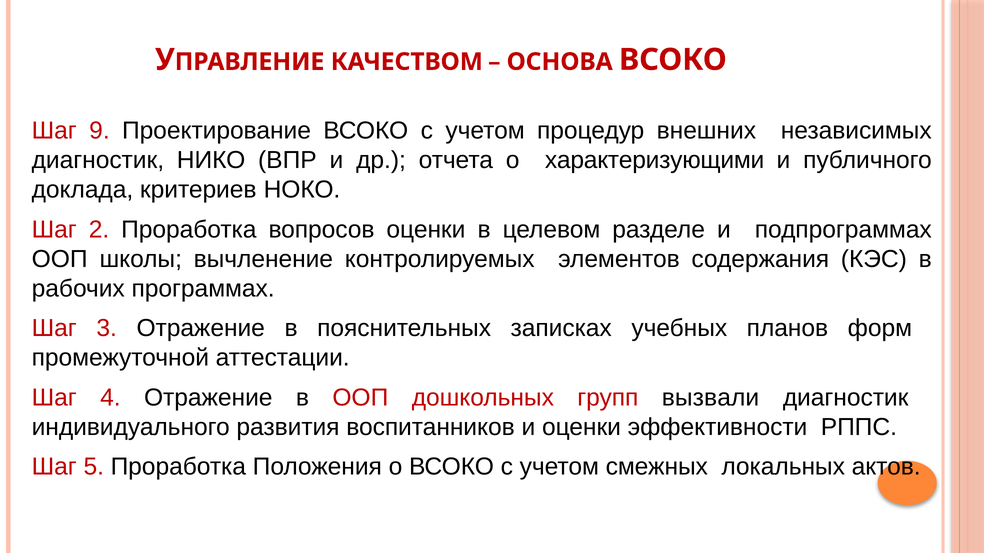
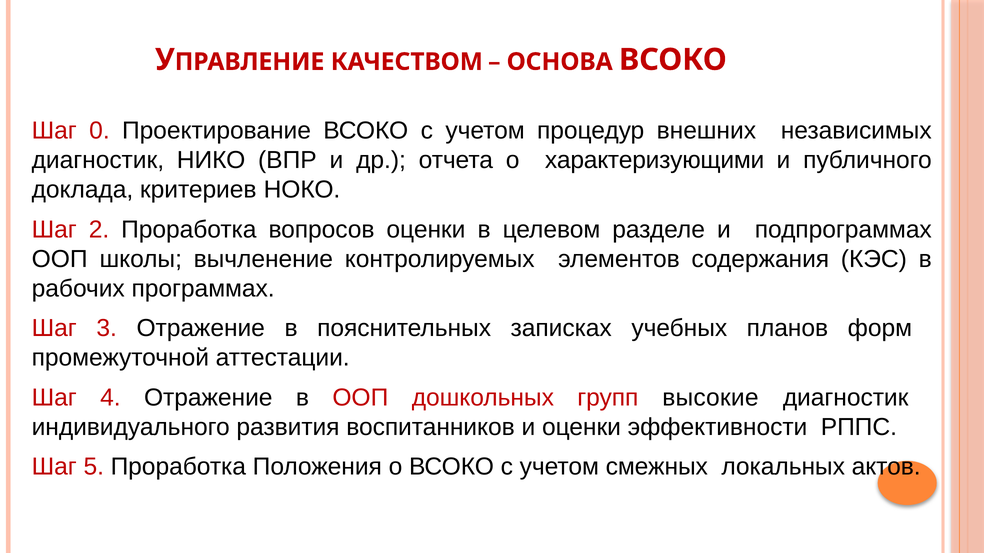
9: 9 -> 0
вызвали: вызвали -> высокие
